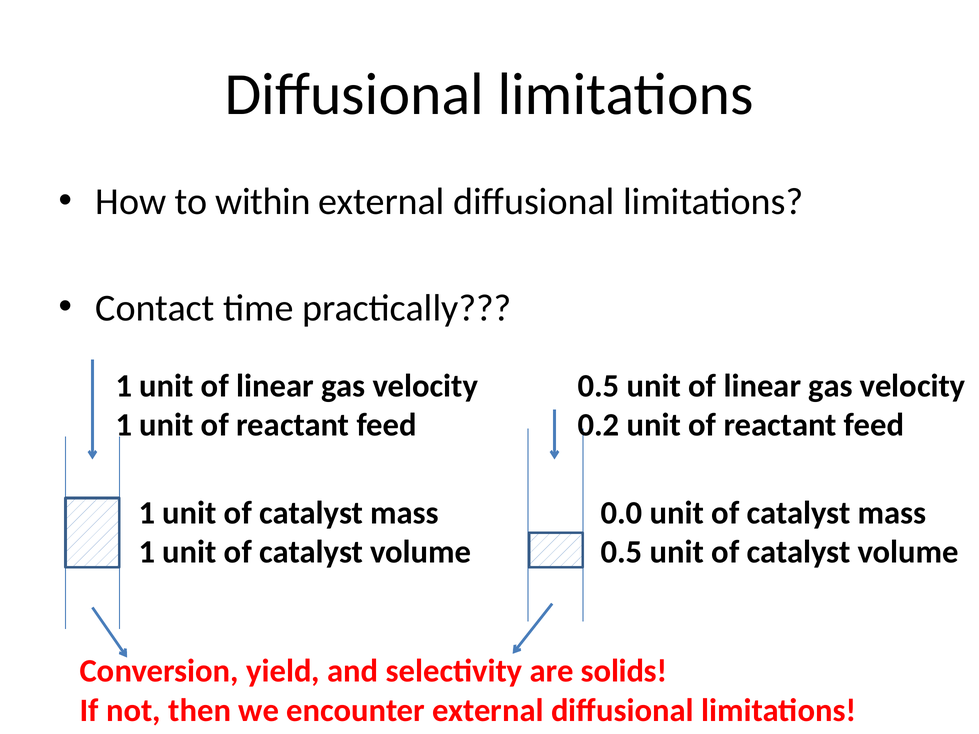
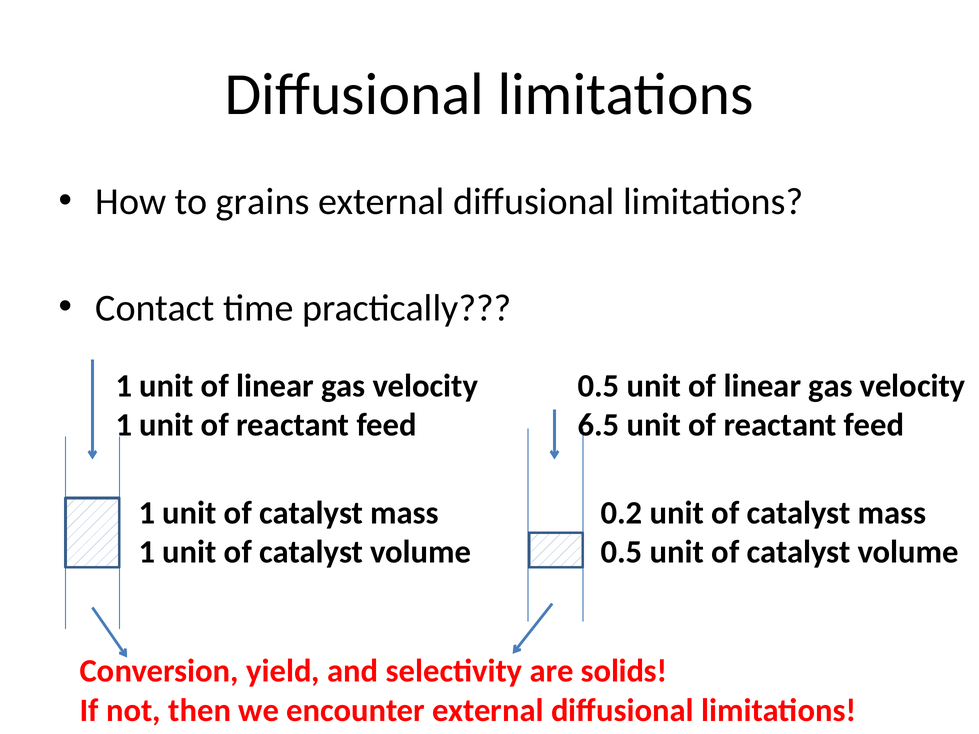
within: within -> grains
0.2: 0.2 -> 6.5
0.0: 0.0 -> 0.2
